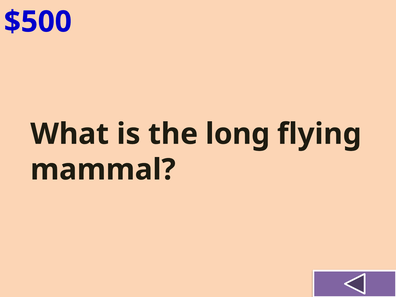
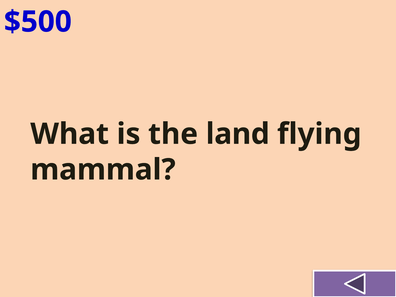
long: long -> land
